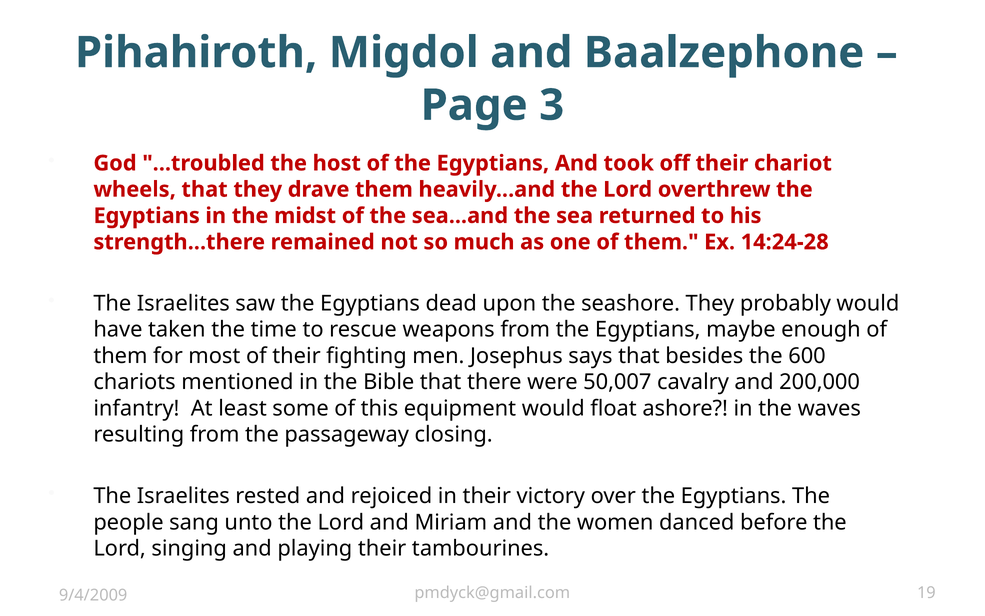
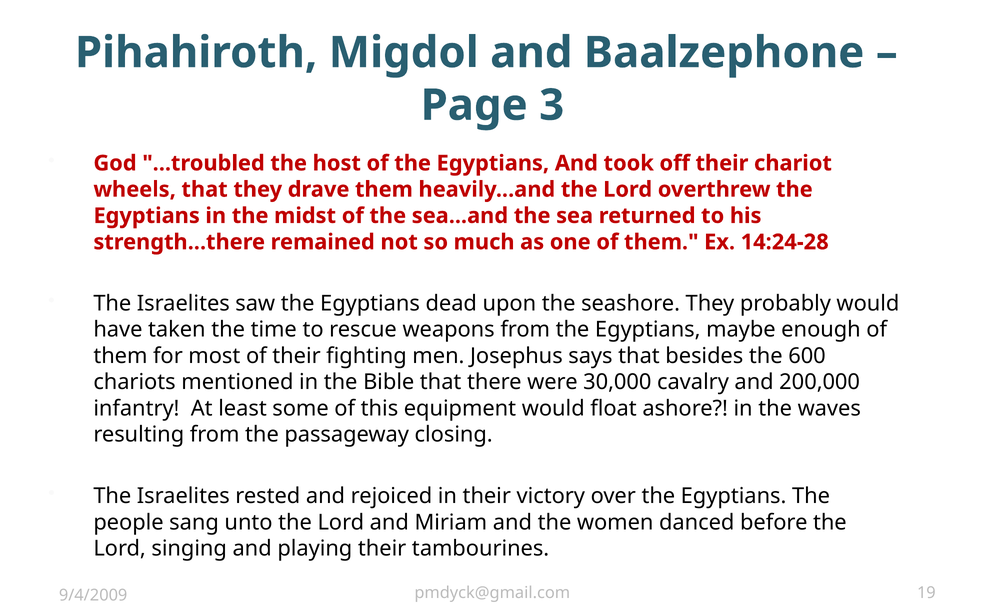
50,007: 50,007 -> 30,000
